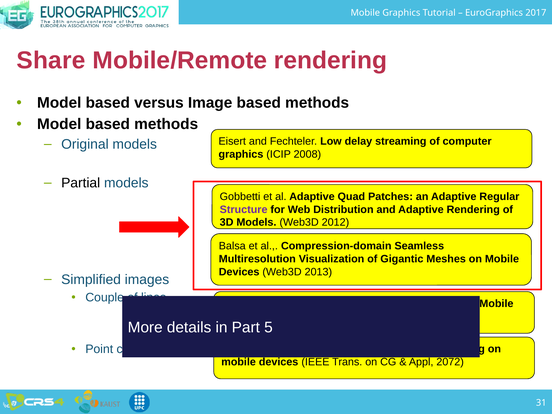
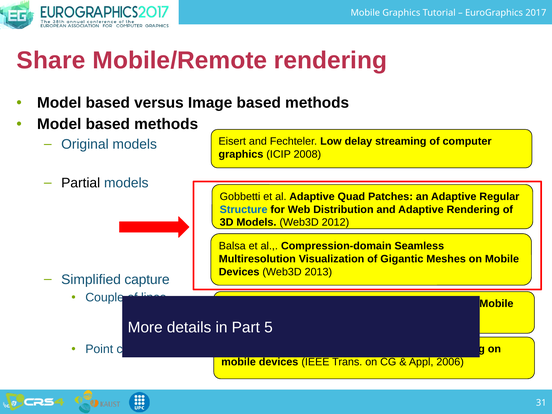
Structure colour: purple -> blue
images: images -> capture
2072: 2072 -> 2006
